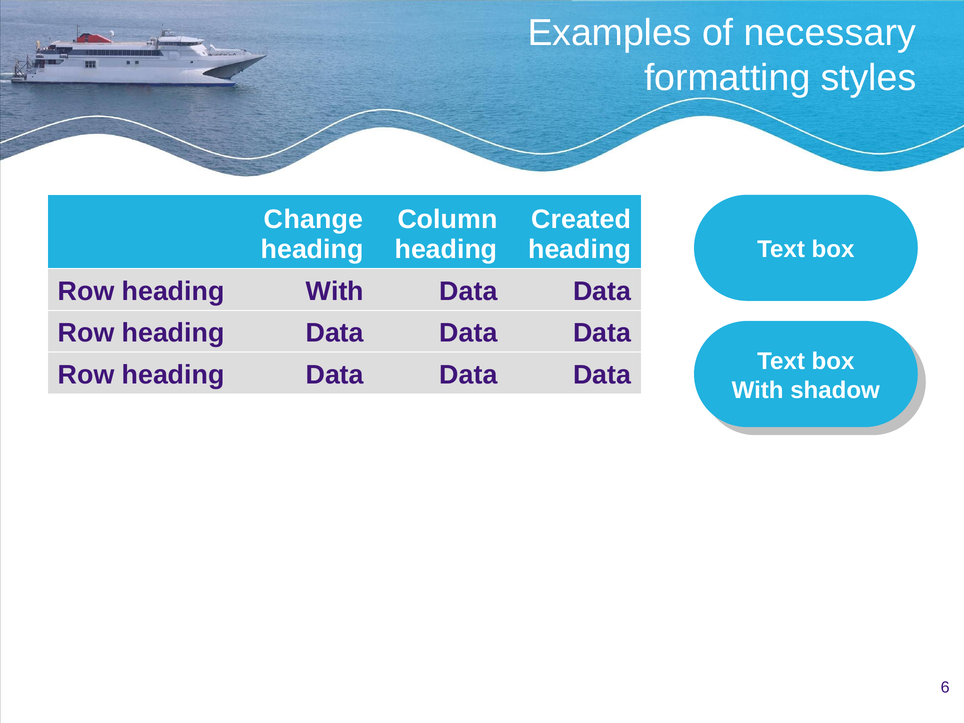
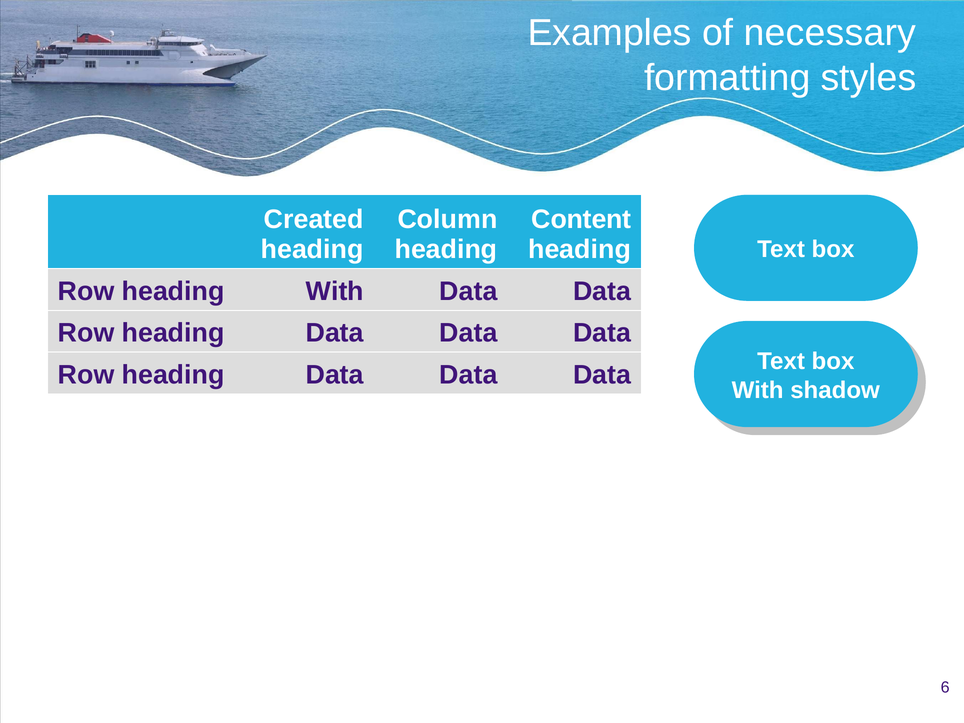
Change: Change -> Created
Created: Created -> Content
